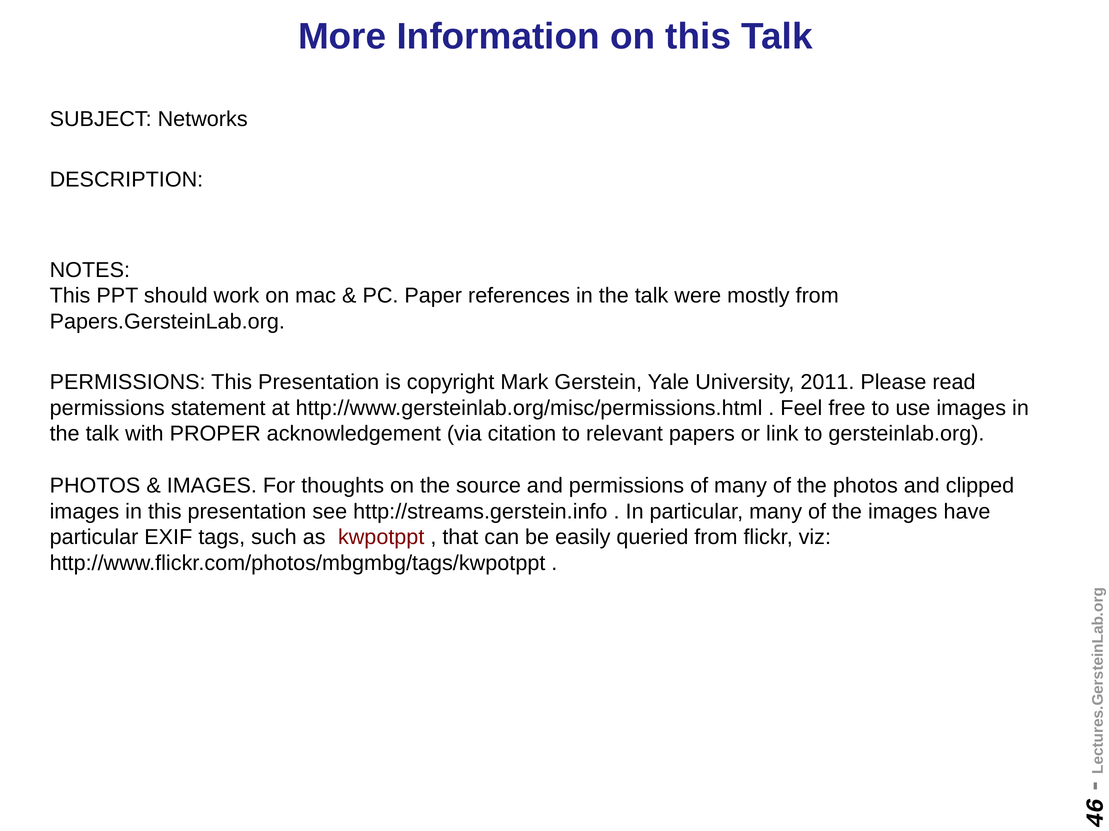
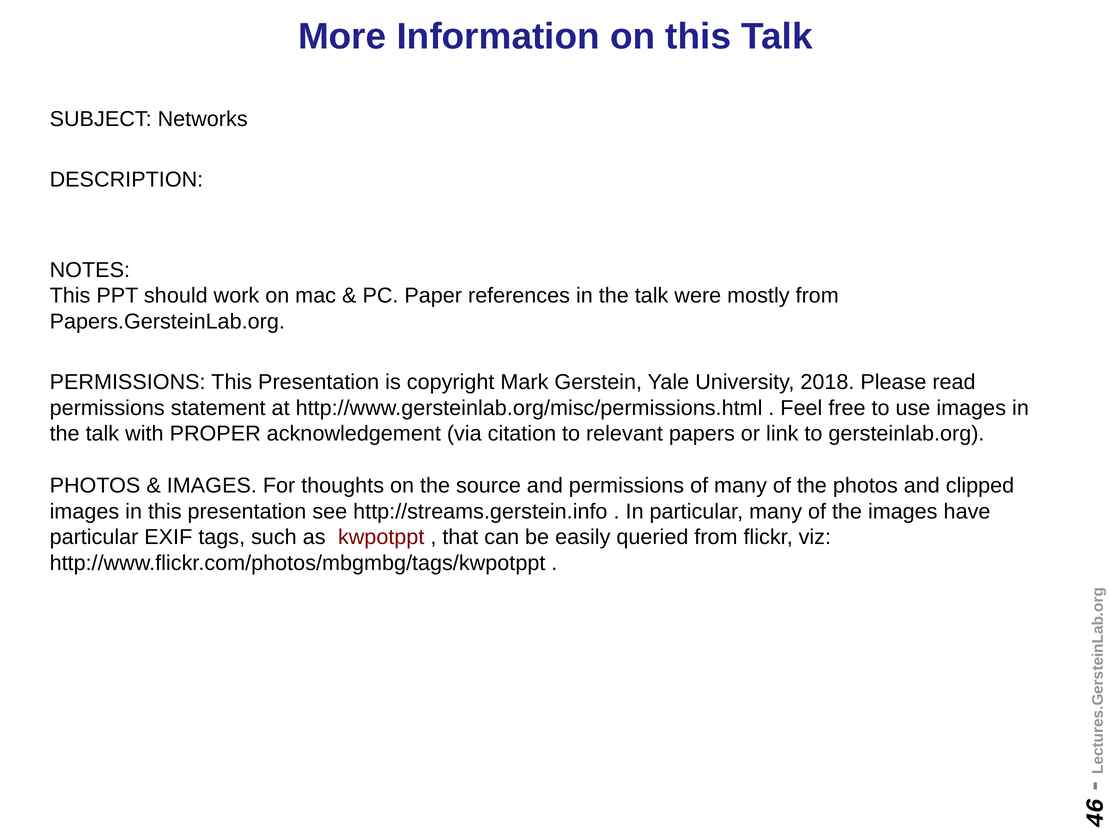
2011: 2011 -> 2018
